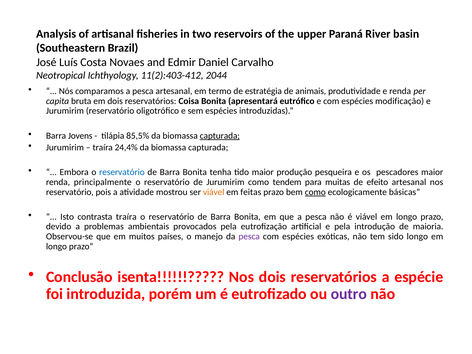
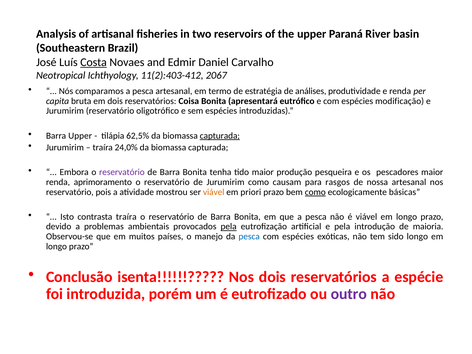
Costa underline: none -> present
2044: 2044 -> 2067
animais: animais -> análises
Barra Jovens: Jovens -> Upper
85,5%: 85,5% -> 62,5%
24,4%: 24,4% -> 24,0%
reservatório at (122, 172) colour: blue -> purple
principalmente: principalmente -> aprimoramento
tendem: tendem -> causam
muitas: muitas -> rasgos
efeito: efeito -> nossa
feitas: feitas -> priori
pela at (229, 227) underline: none -> present
pesca at (249, 237) colour: purple -> blue
